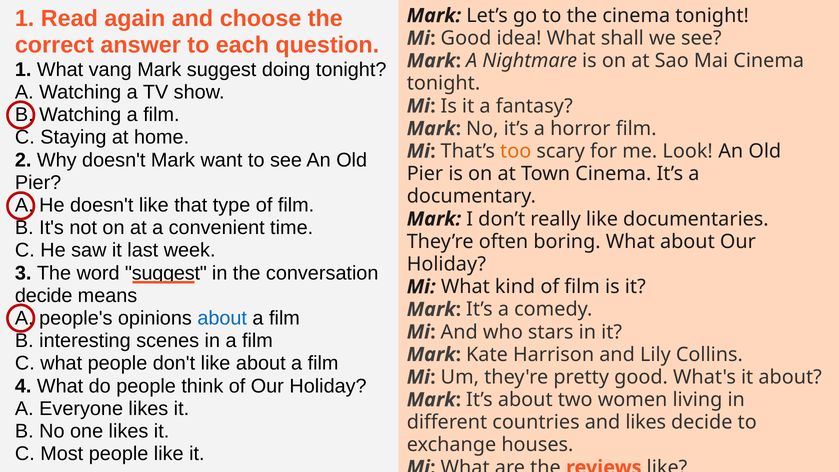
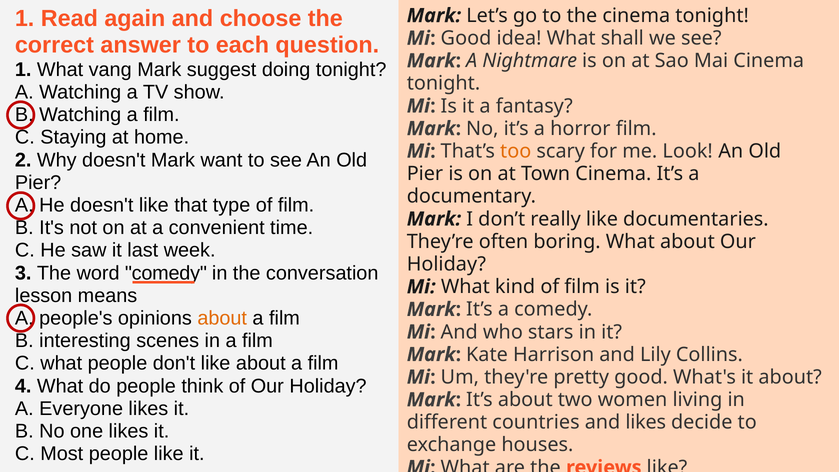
word suggest: suggest -> comedy
decide at (44, 296): decide -> lesson
about at (222, 318) colour: blue -> orange
